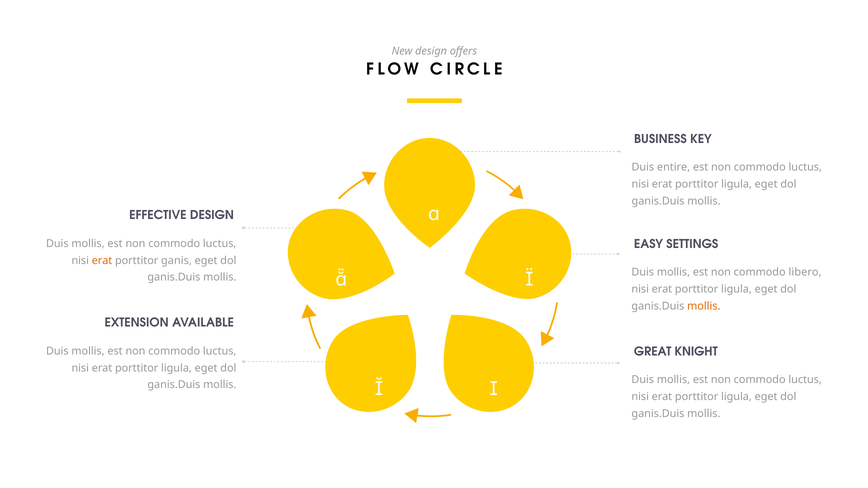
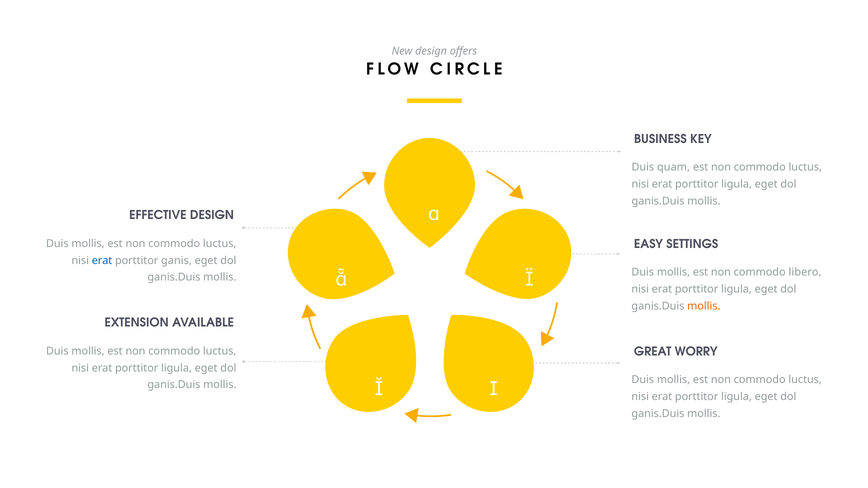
entire: entire -> quam
erat at (102, 261) colour: orange -> blue
KNIGHT: KNIGHT -> WORRY
